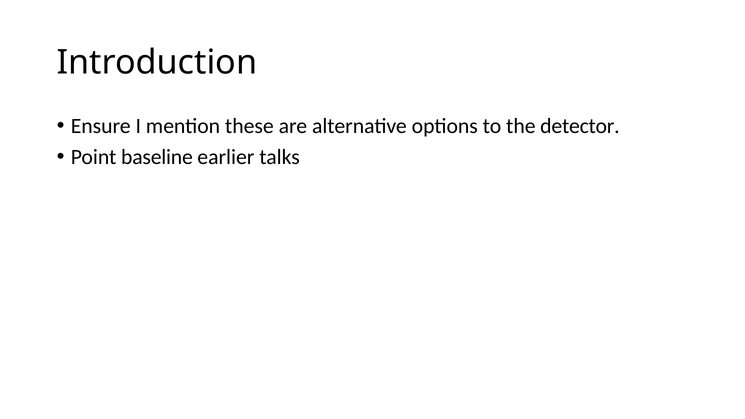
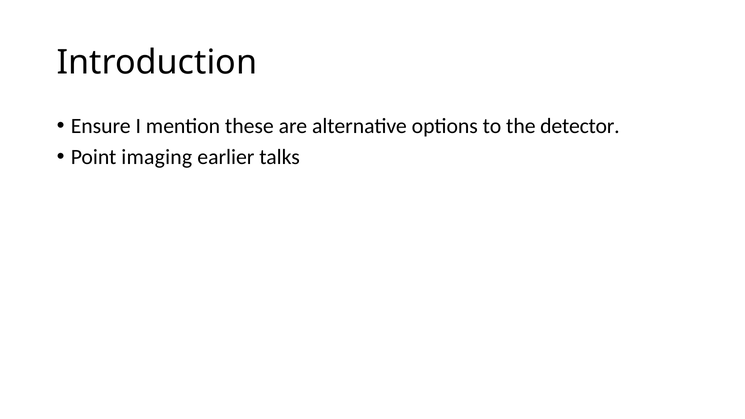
baseline: baseline -> imaging
